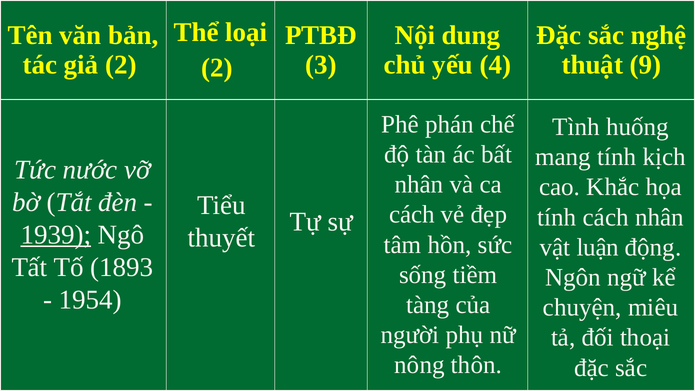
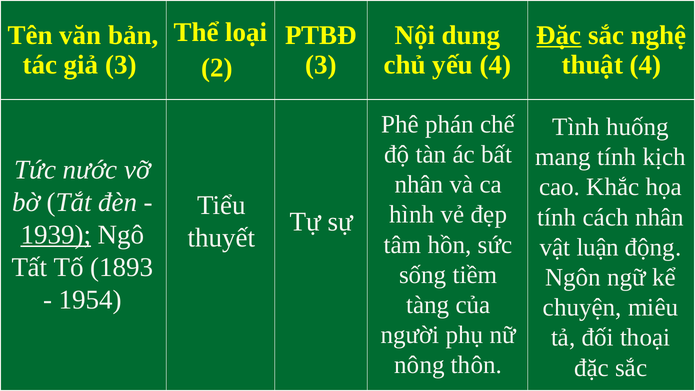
Đặc at (559, 35) underline: none -> present
giả 2: 2 -> 3
thuật 9: 9 -> 4
cách at (412, 215): cách -> hình
